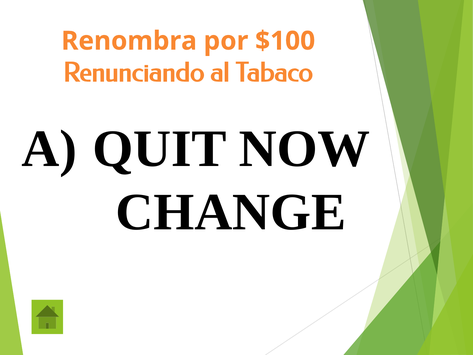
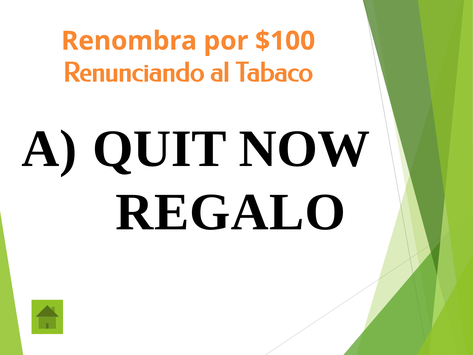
CHANGE: CHANGE -> REGALO
